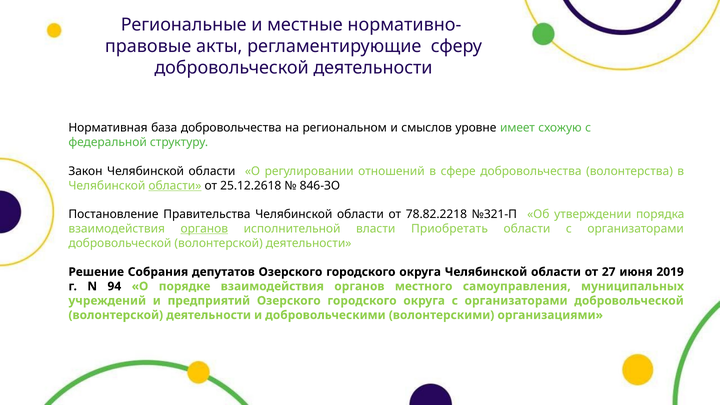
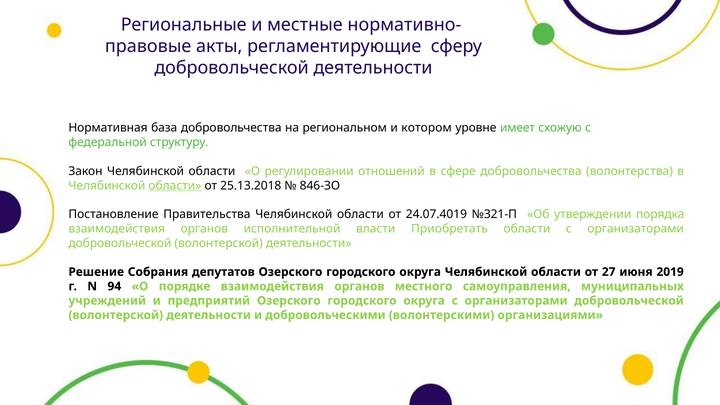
смыслов: смыслов -> котором
25.12.2618: 25.12.2618 -> 25.13.2018
78.82.2218: 78.82.2218 -> 24.07.4019
органов at (204, 229) underline: present -> none
